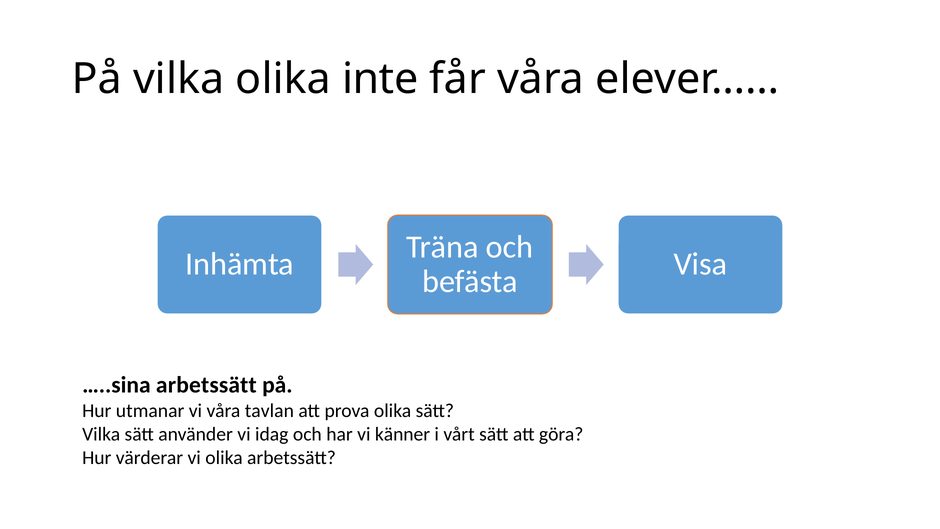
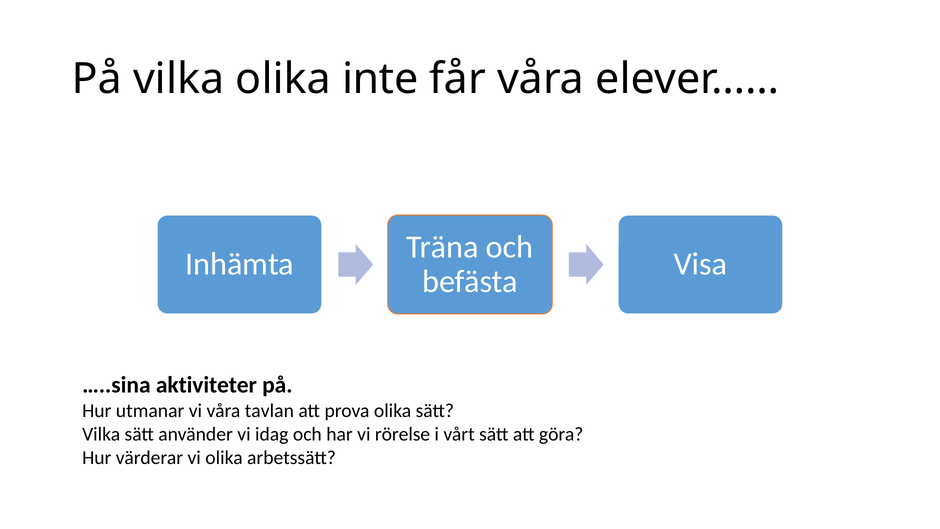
…..sina arbetssätt: arbetssätt -> aktiviteter
känner: känner -> rörelse
